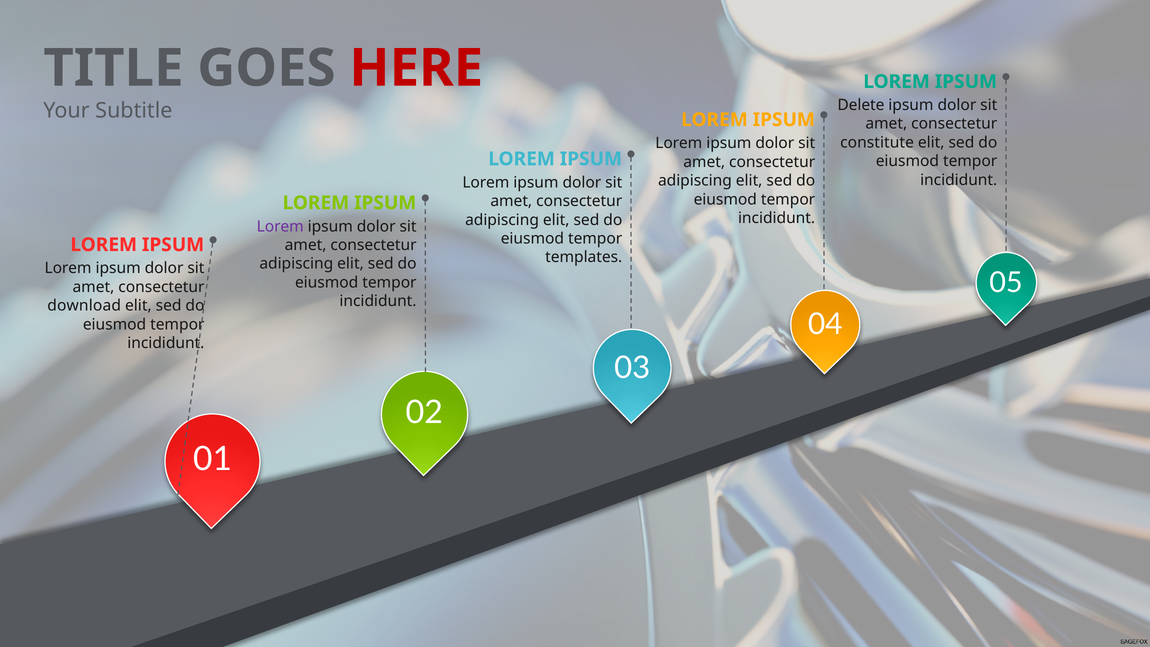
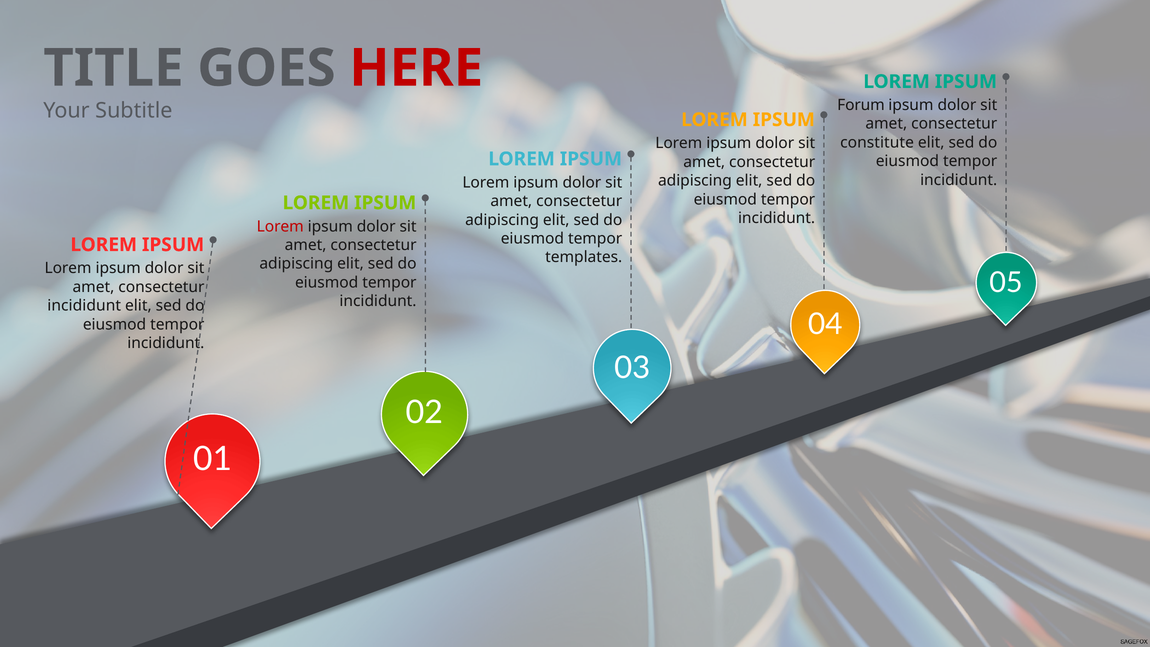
Delete: Delete -> Forum
Lorem at (280, 226) colour: purple -> red
download at (84, 306): download -> incididunt
